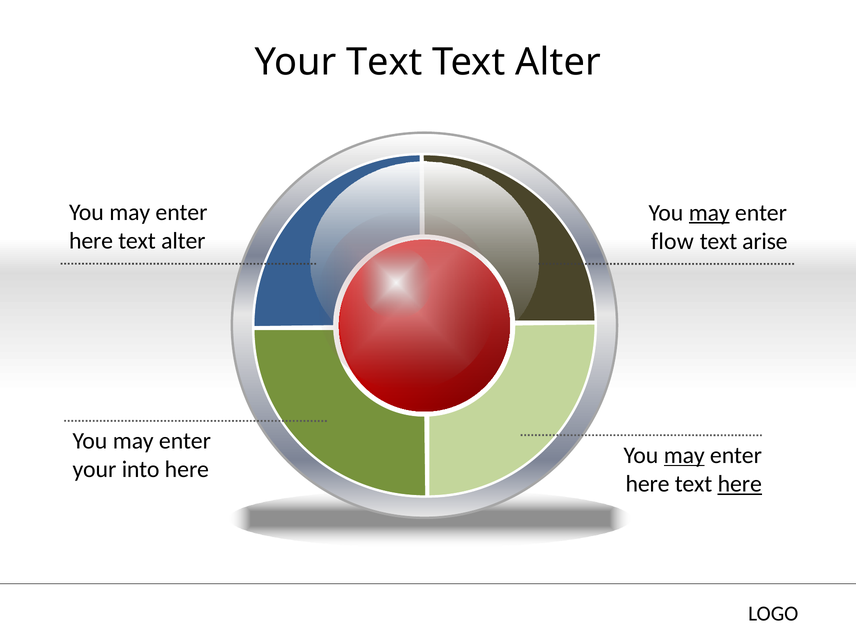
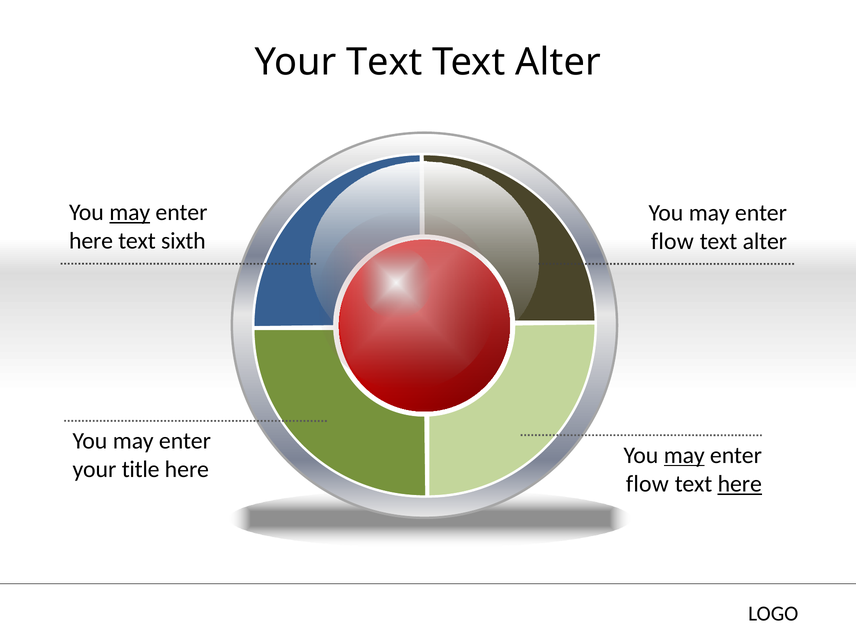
may at (130, 212) underline: none -> present
may at (709, 213) underline: present -> none
alter at (183, 241): alter -> sixth
arise at (765, 241): arise -> alter
into: into -> title
here at (648, 484): here -> flow
